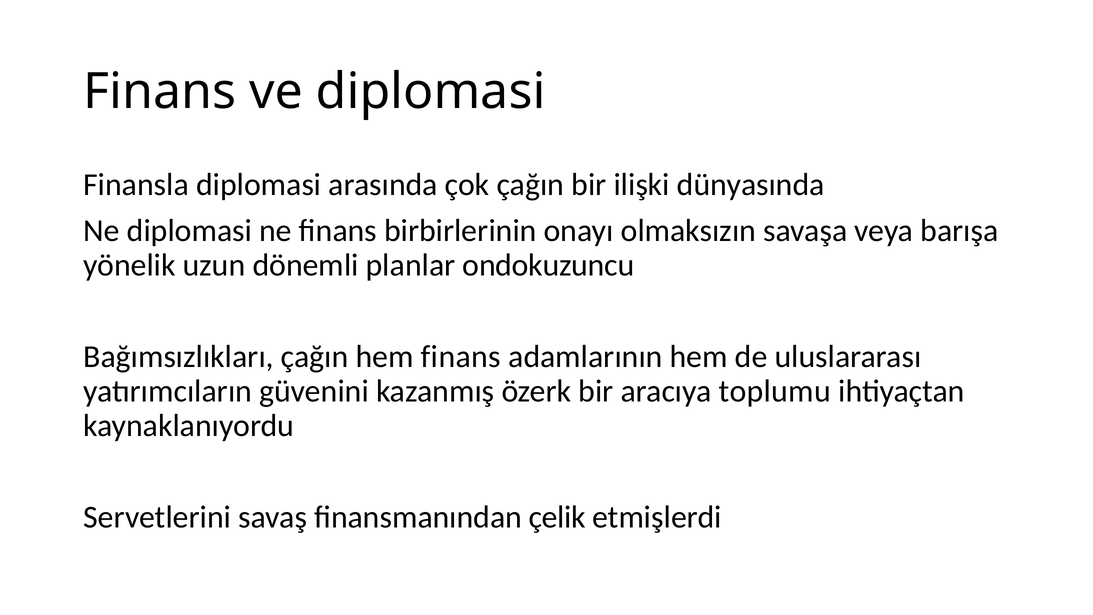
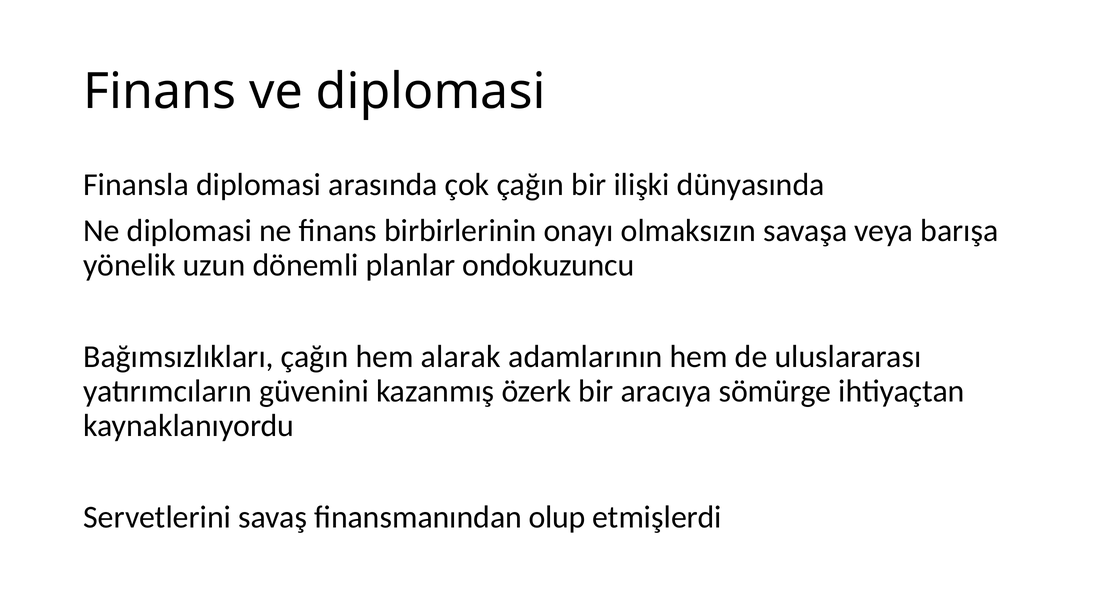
hem finans: finans -> alarak
toplumu: toplumu -> sömürge
çelik: çelik -> olup
